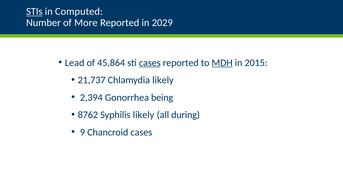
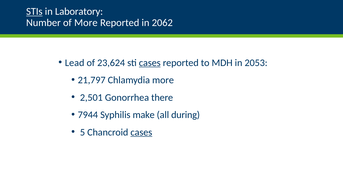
Computed: Computed -> Laboratory
2029: 2029 -> 2062
45,864: 45,864 -> 23,624
MDH underline: present -> none
2015: 2015 -> 2053
21,737: 21,737 -> 21,797
Chlamydia likely: likely -> more
2,394: 2,394 -> 2,501
being: being -> there
8762: 8762 -> 7944
Syphilis likely: likely -> make
9: 9 -> 5
cases at (141, 132) underline: none -> present
